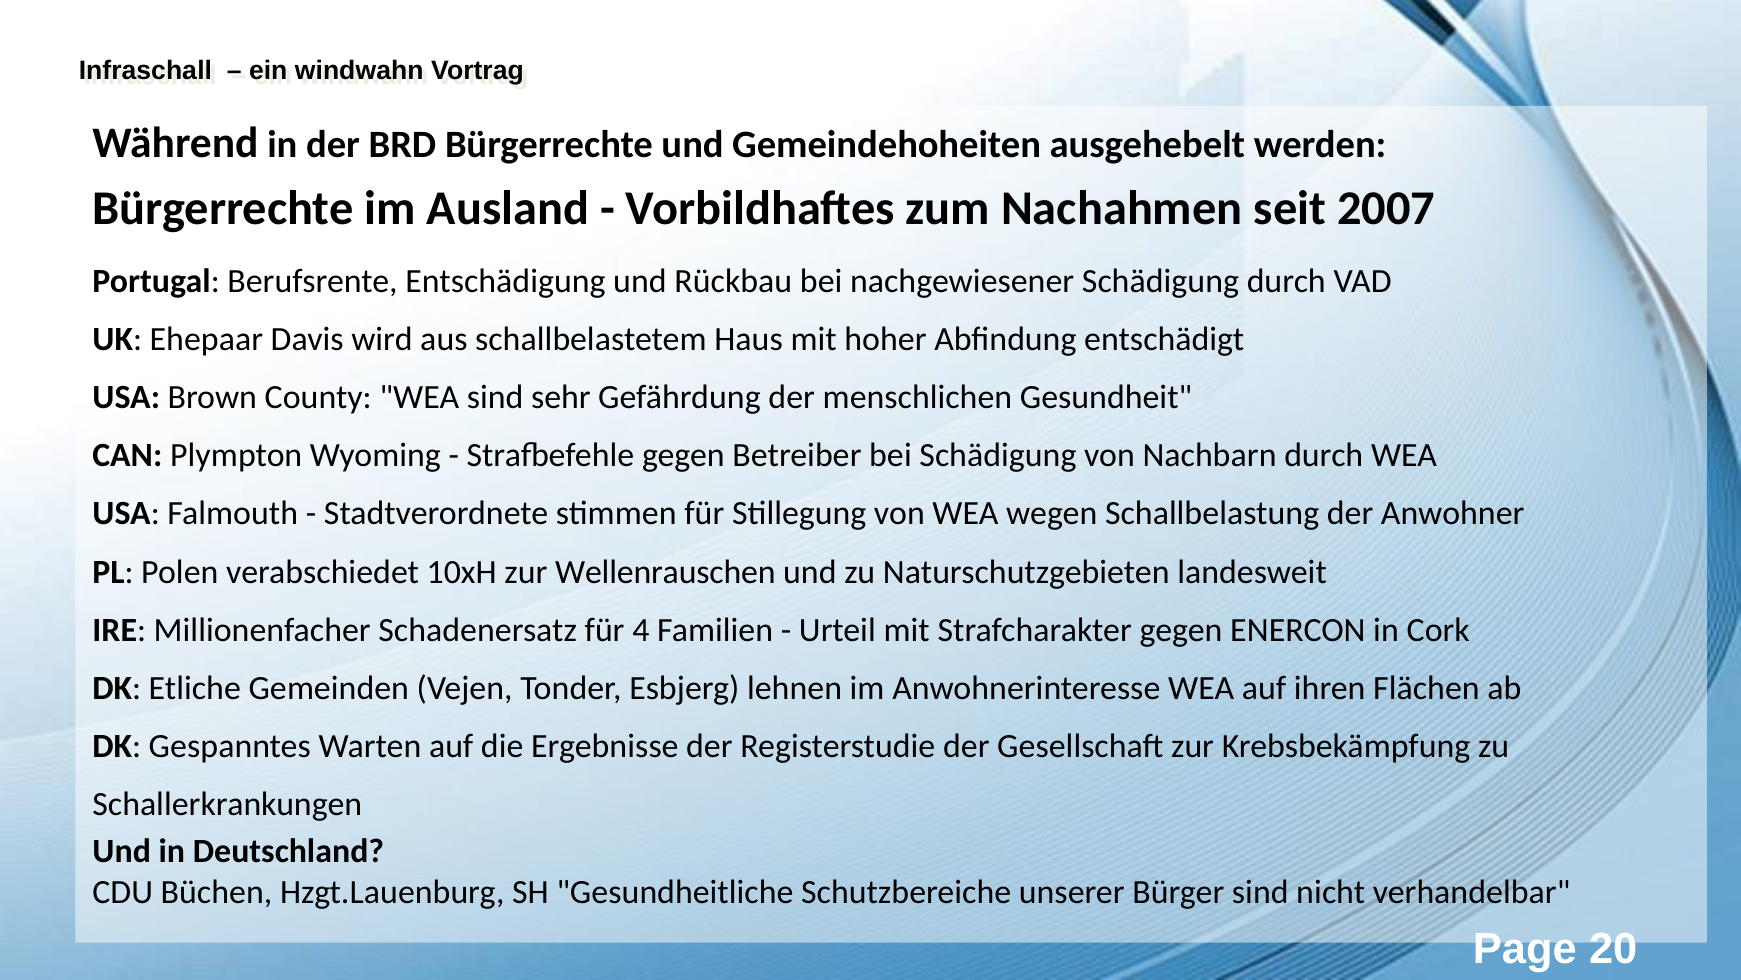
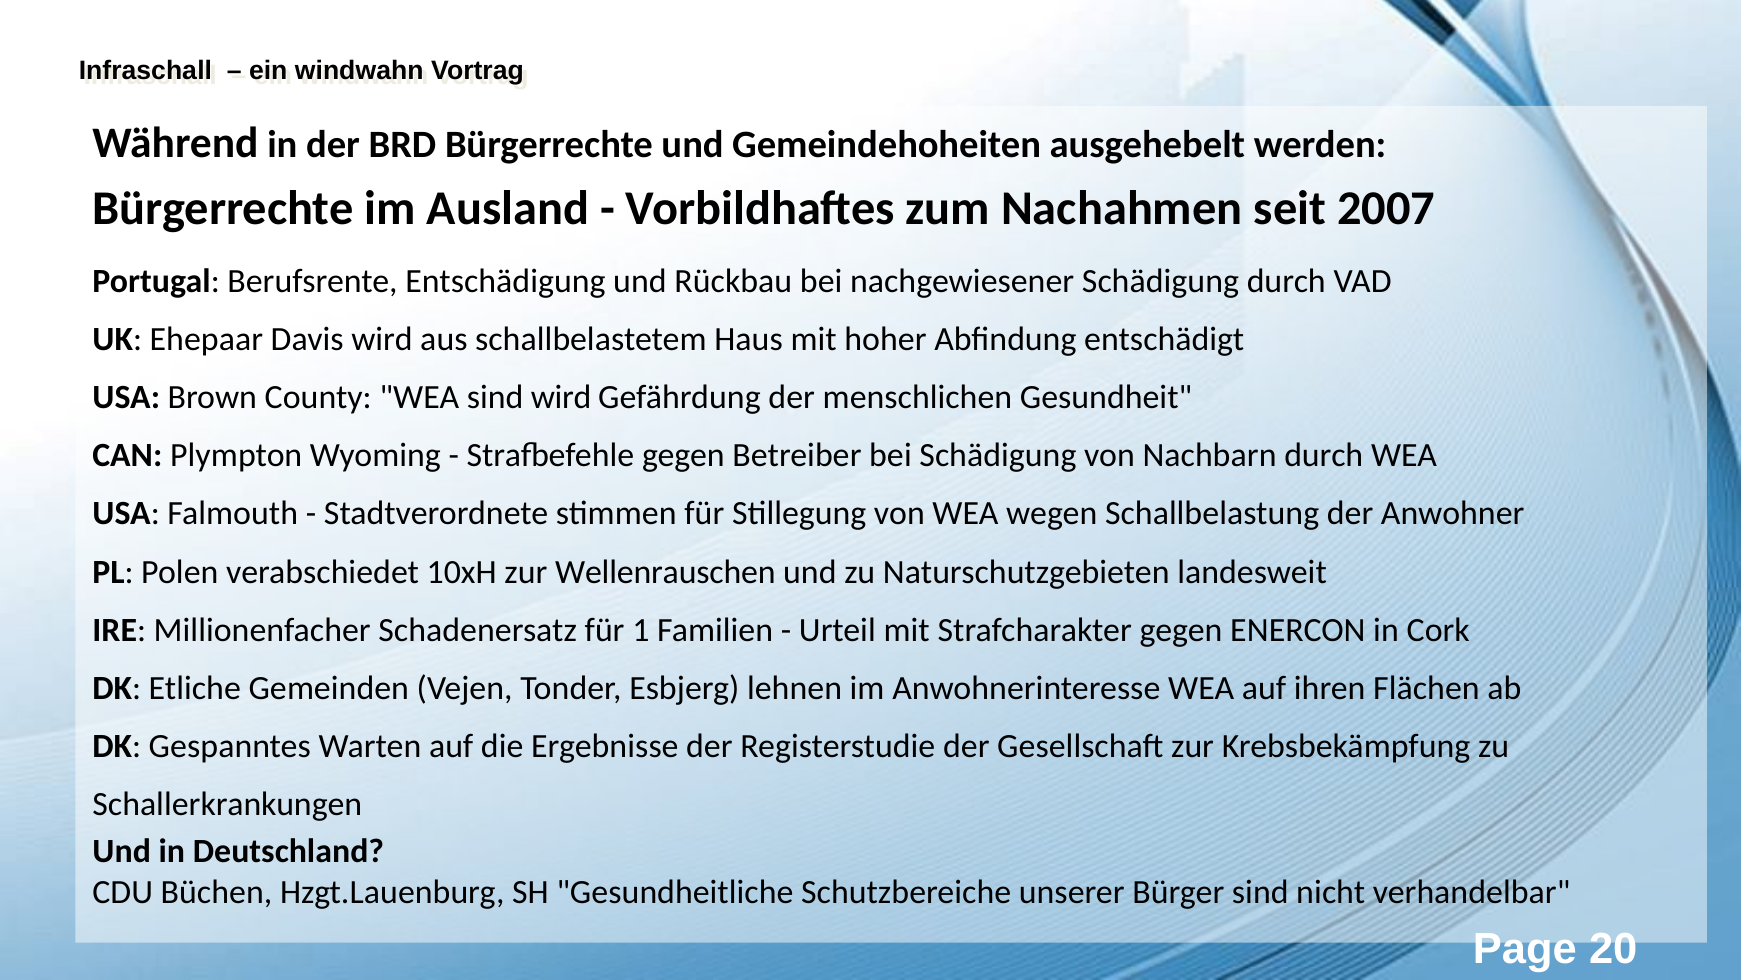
sind sehr: sehr -> wird
4: 4 -> 1
